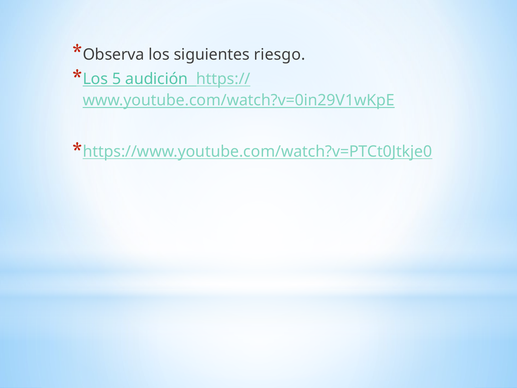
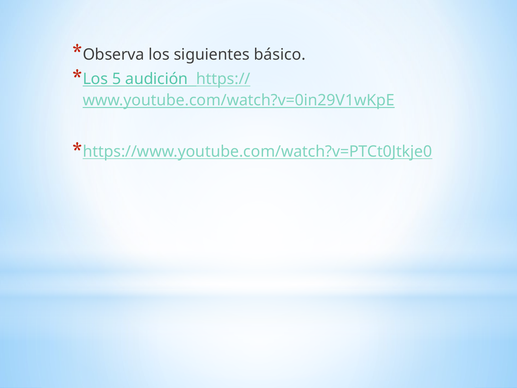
riesgo: riesgo -> básico
